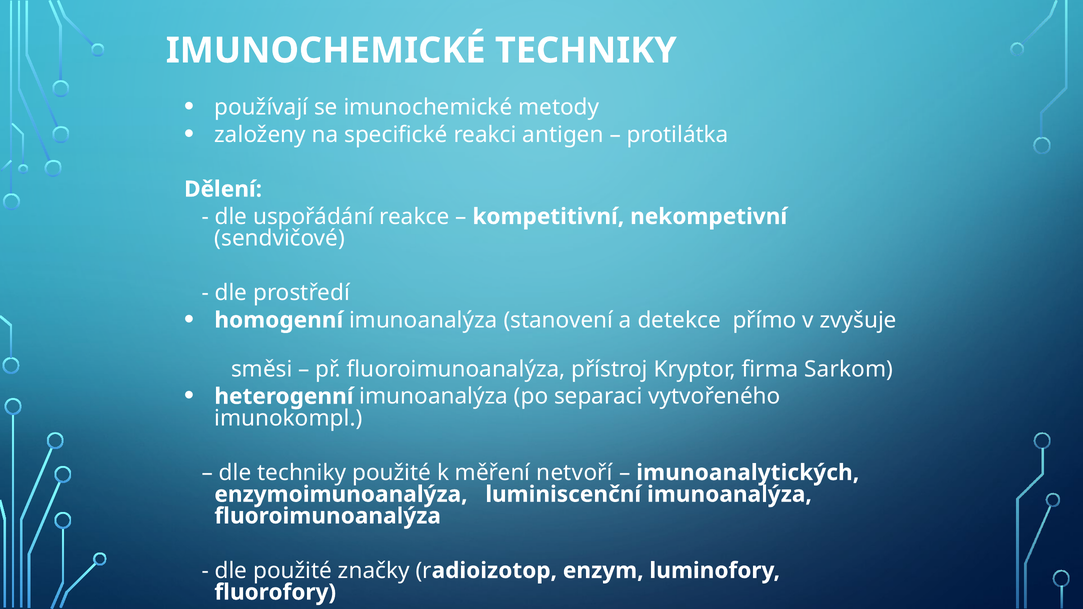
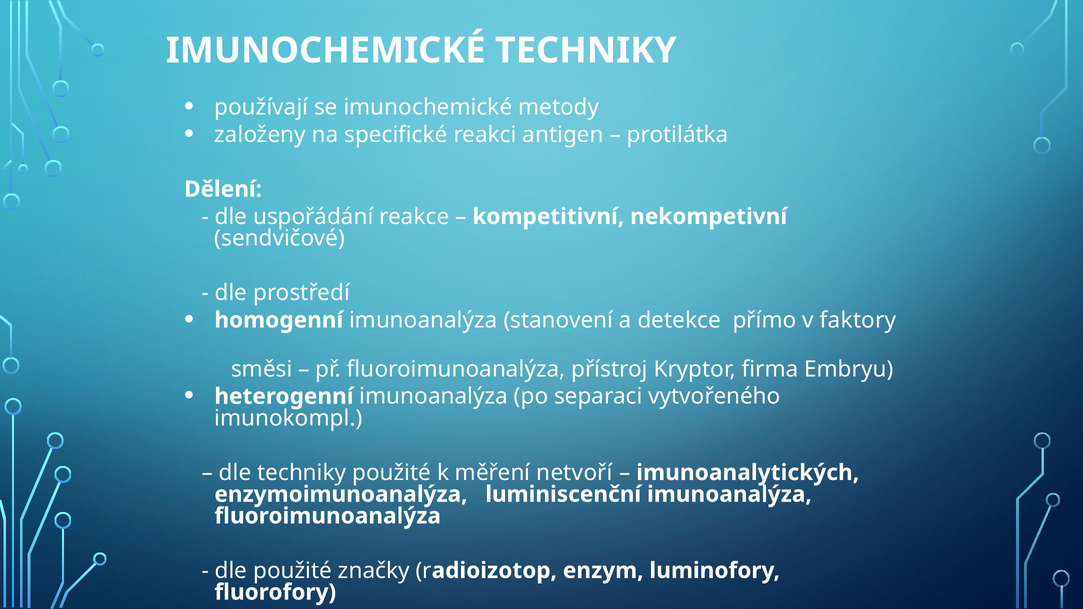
zvyšuje: zvyšuje -> faktory
Sarkom: Sarkom -> Embryu
